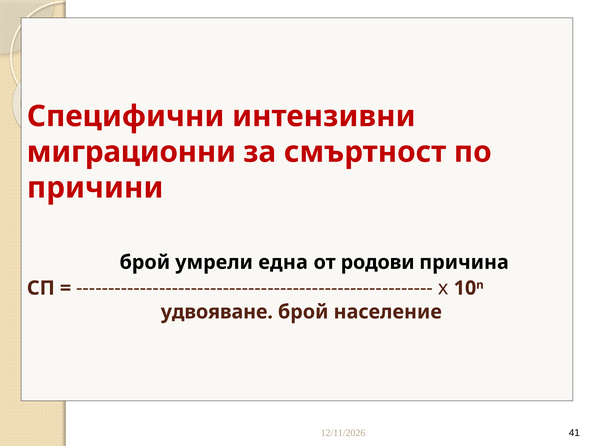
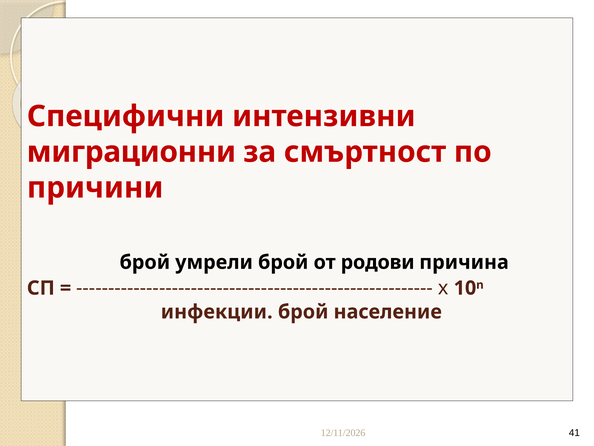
умрели една: една -> брой
удвояване: удвояване -> инфекции
